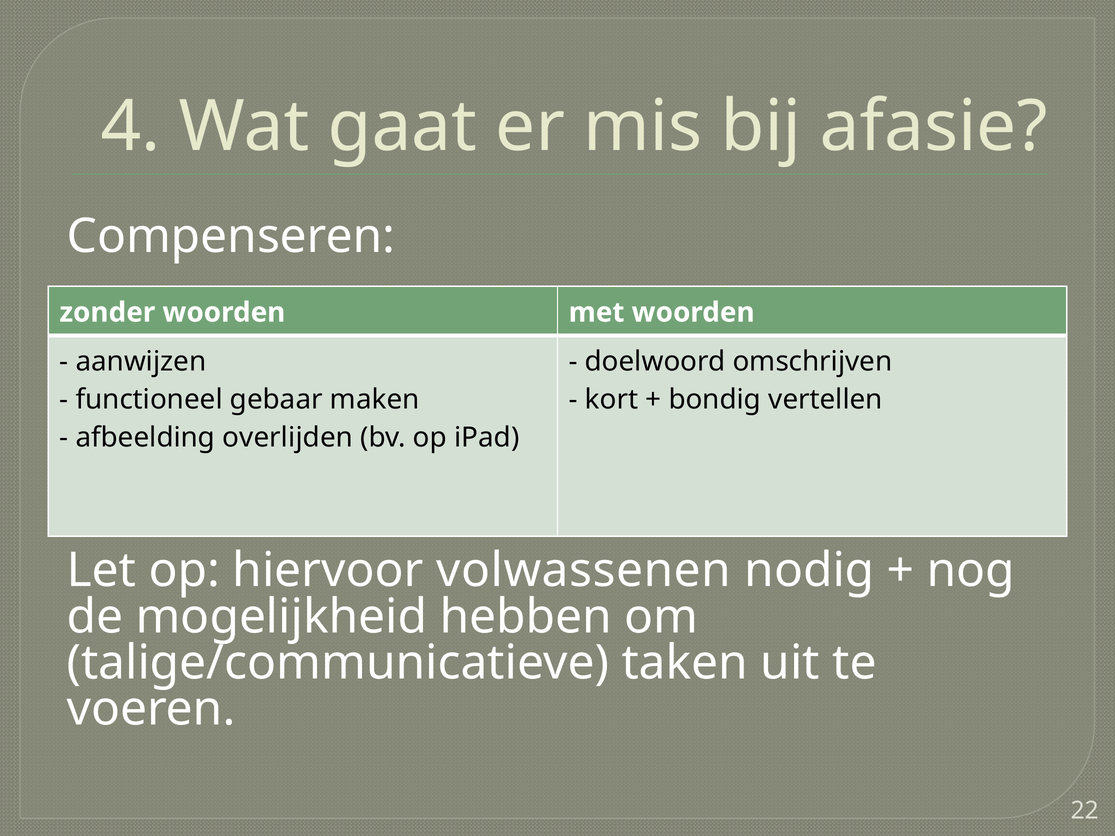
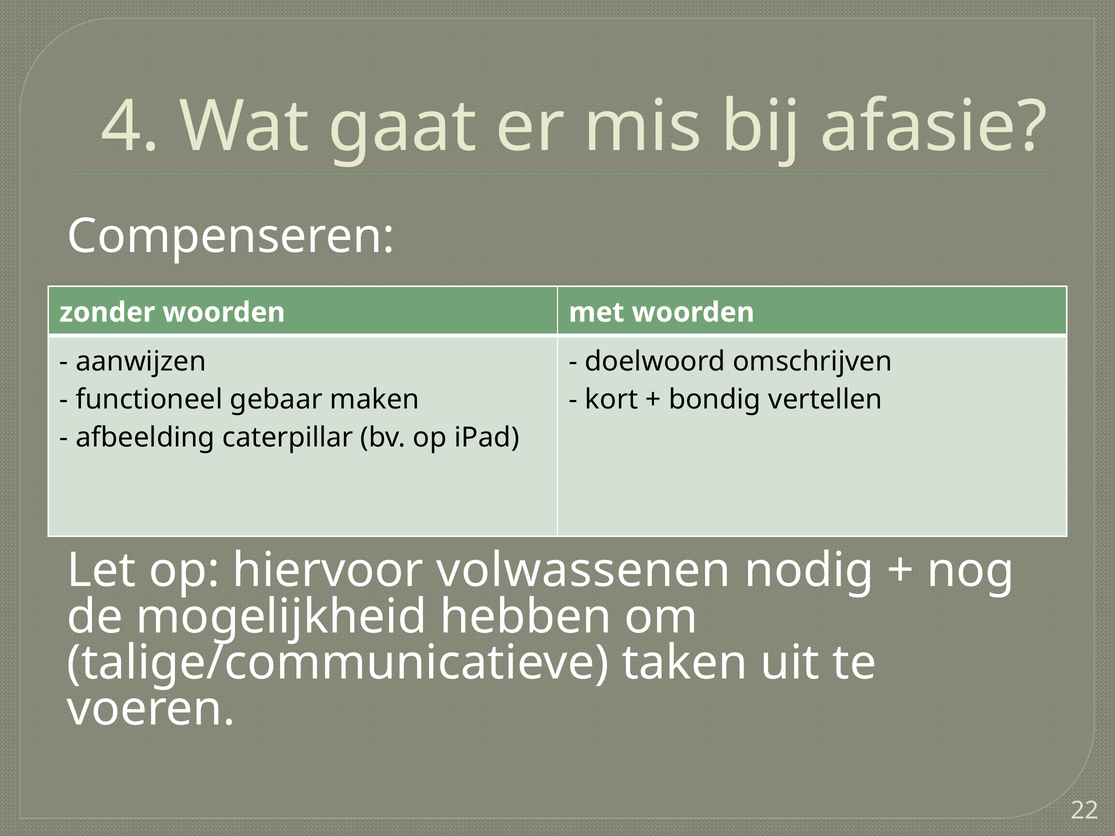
overlijden: overlijden -> caterpillar
